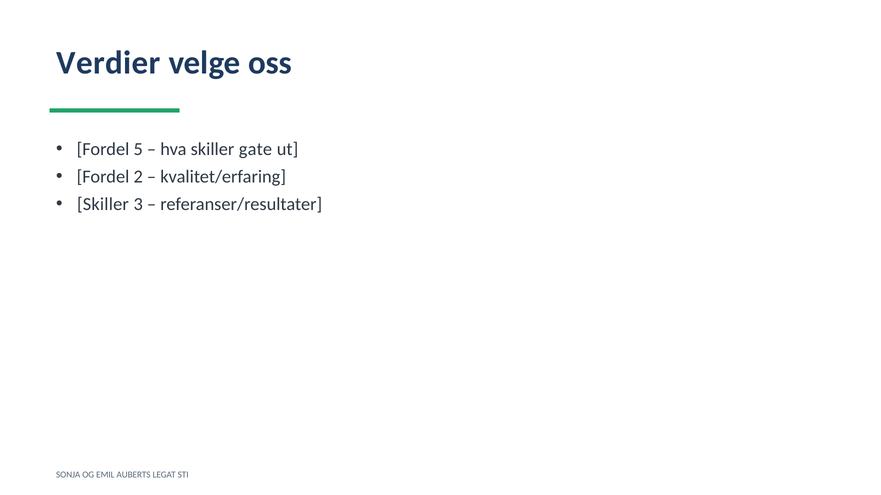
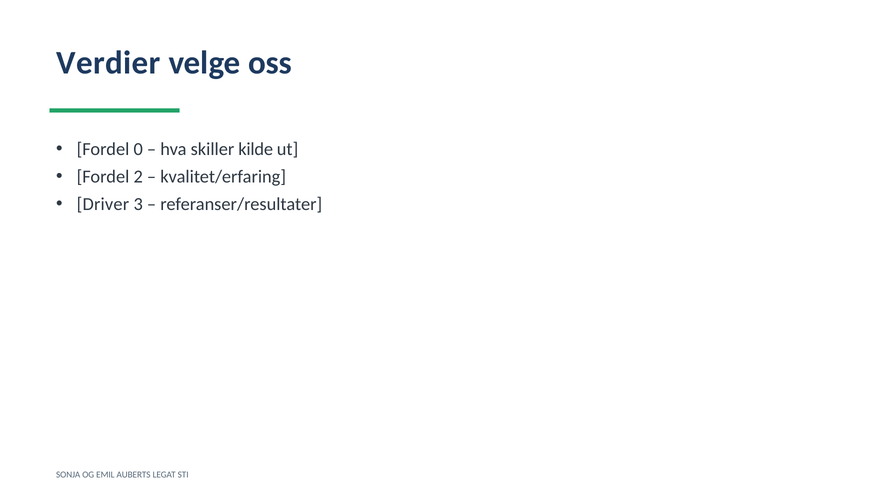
5: 5 -> 0
gate: gate -> kilde
Skiller at (103, 204): Skiller -> Driver
